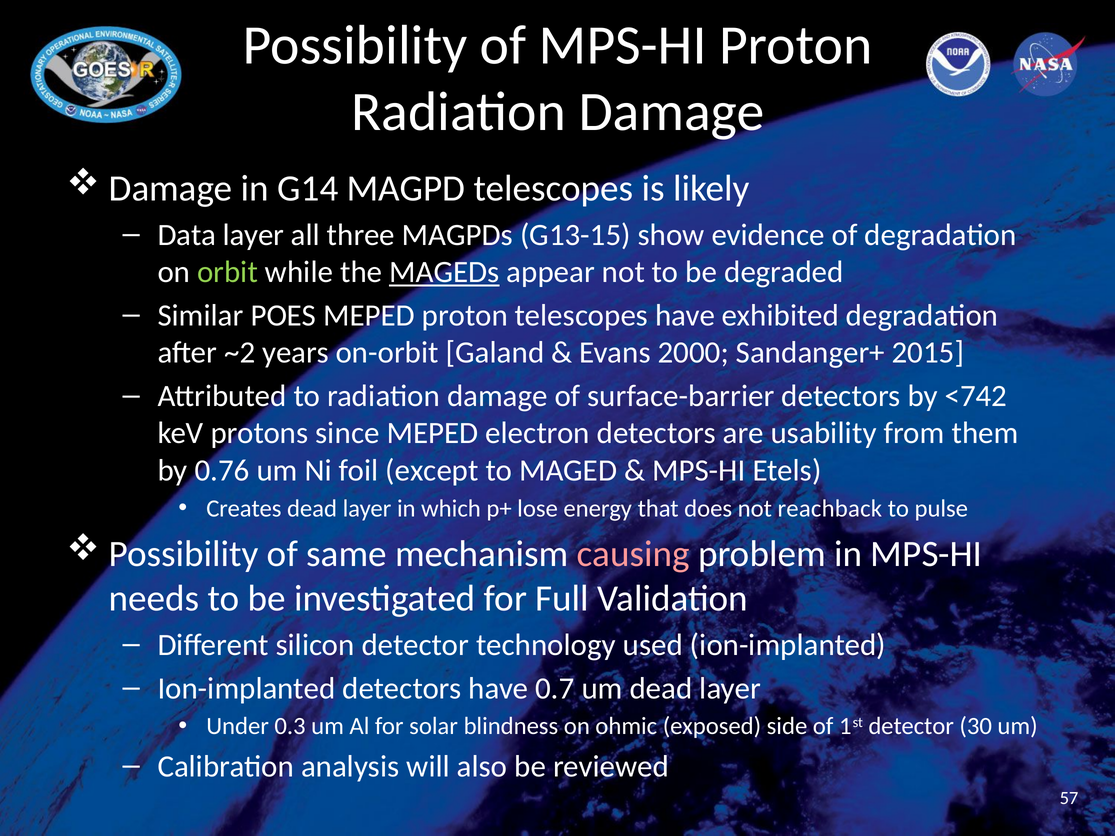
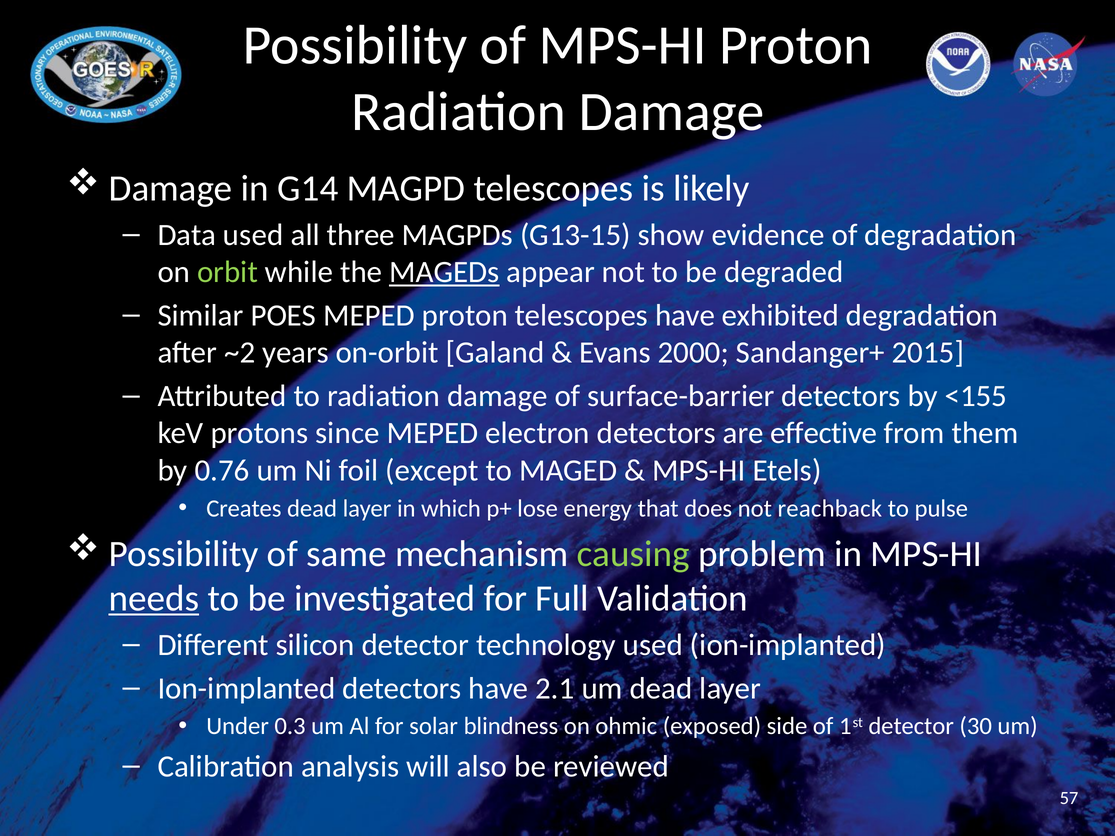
Data layer: layer -> used
<742: <742 -> <155
usability: usability -> effective
causing colour: pink -> light green
needs underline: none -> present
0.7: 0.7 -> 2.1
